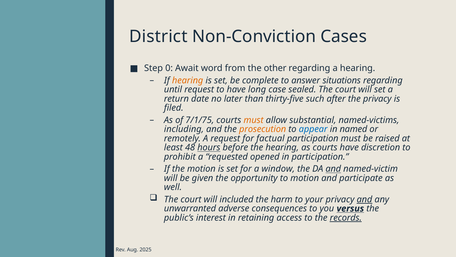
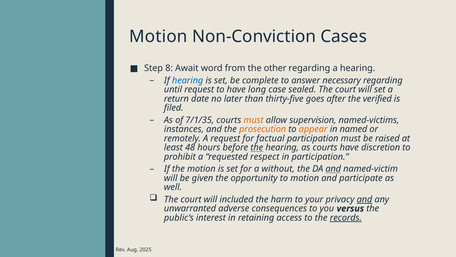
District at (158, 36): District -> Motion
0: 0 -> 8
hearing at (188, 80) colour: orange -> blue
situations: situations -> necessary
such: such -> goes
the privacy: privacy -> verified
7/1/75: 7/1/75 -> 7/1/35
substantial: substantial -> supervision
including: including -> instances
appear colour: blue -> orange
hours underline: present -> none
the at (257, 147) underline: none -> present
opened: opened -> respect
window: window -> without
versus underline: present -> none
